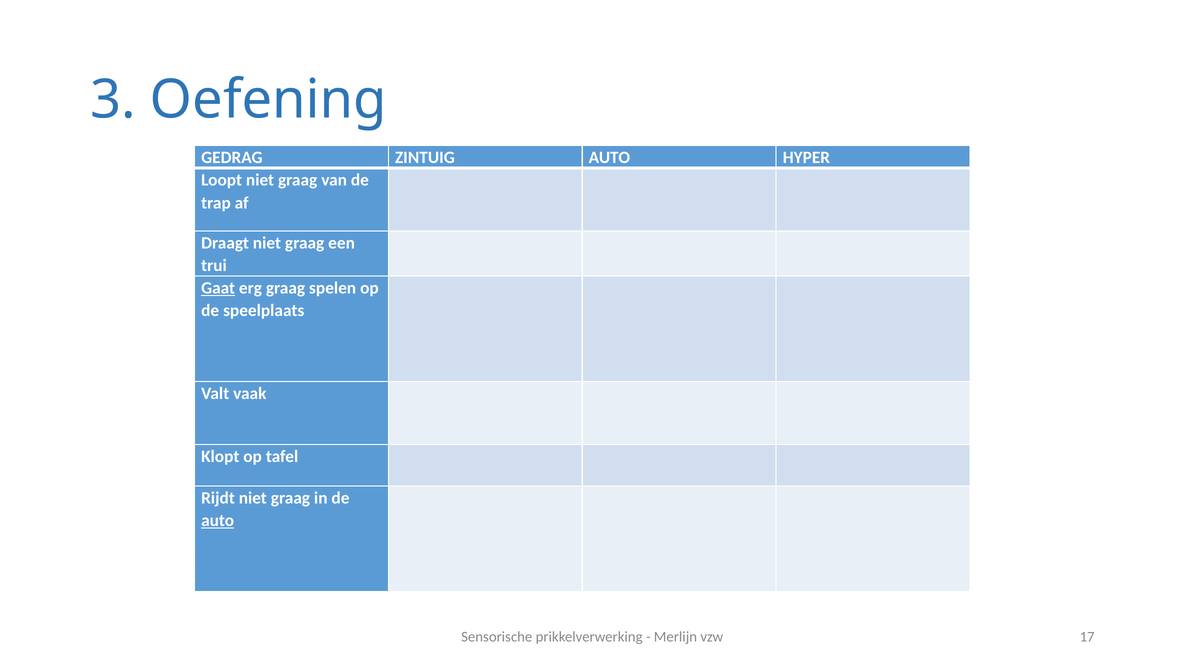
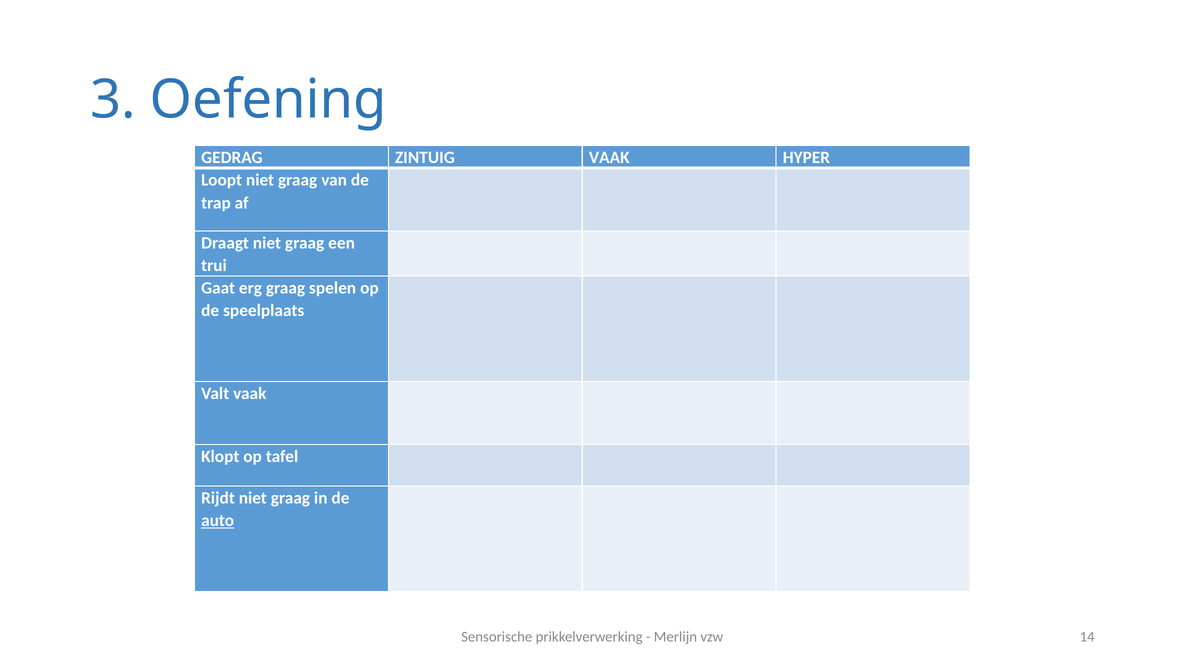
ZINTUIG AUTO: AUTO -> VAAK
Gaat underline: present -> none
17: 17 -> 14
